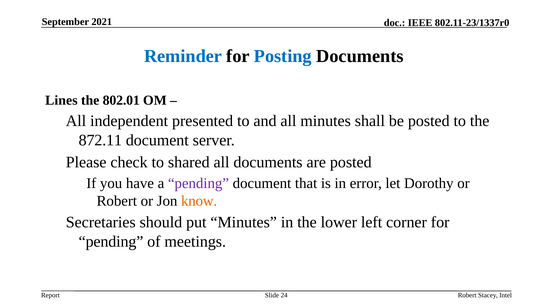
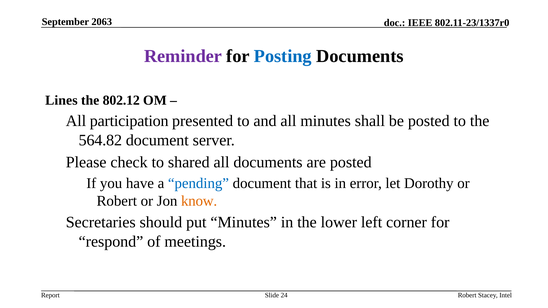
2021: 2021 -> 2063
Reminder colour: blue -> purple
802.01: 802.01 -> 802.12
independent: independent -> participation
872.11: 872.11 -> 564.82
pending at (198, 183) colour: purple -> blue
pending at (111, 242): pending -> respond
